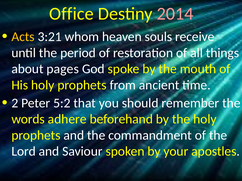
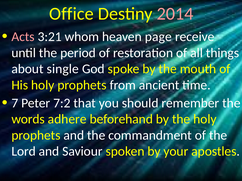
Acts colour: yellow -> pink
souls: souls -> page
pages: pages -> single
2: 2 -> 7
5:2: 5:2 -> 7:2
